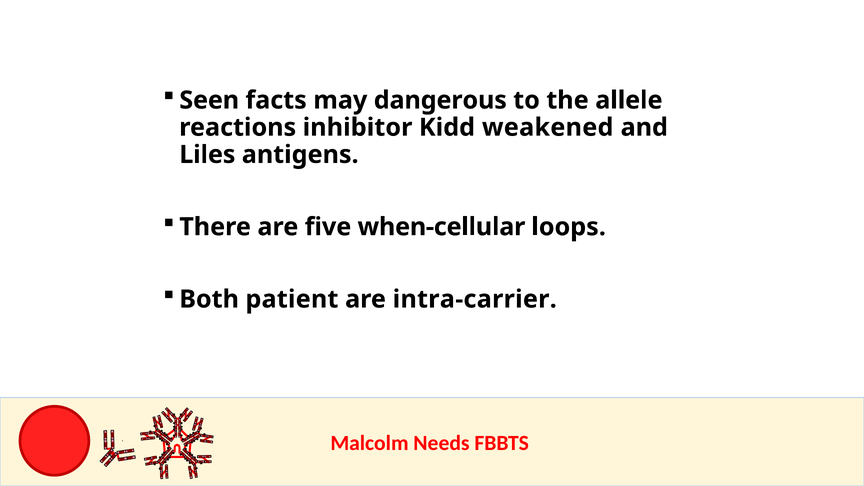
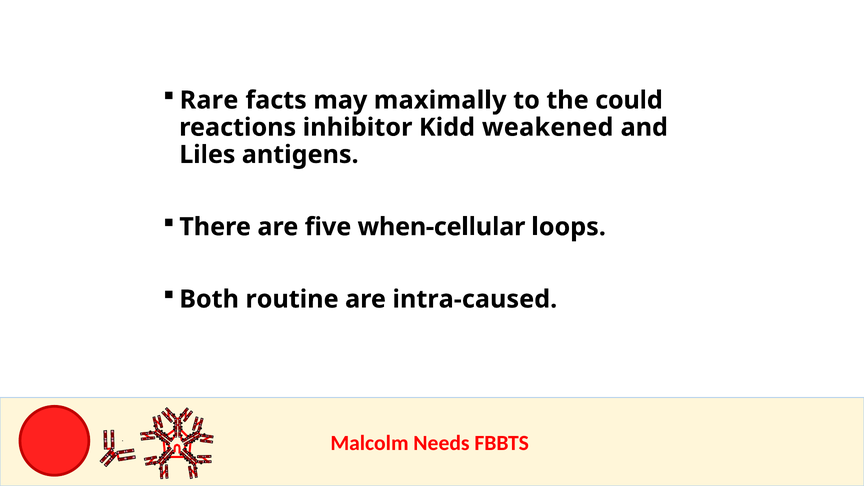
Seen: Seen -> Rare
dangerous: dangerous -> maximally
allele: allele -> could
patient: patient -> routine
intra-carrier: intra-carrier -> intra-caused
